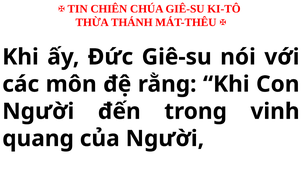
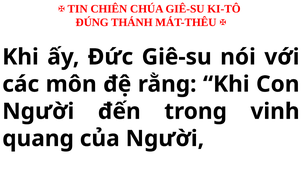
THỪA: THỪA -> ĐÚNG
